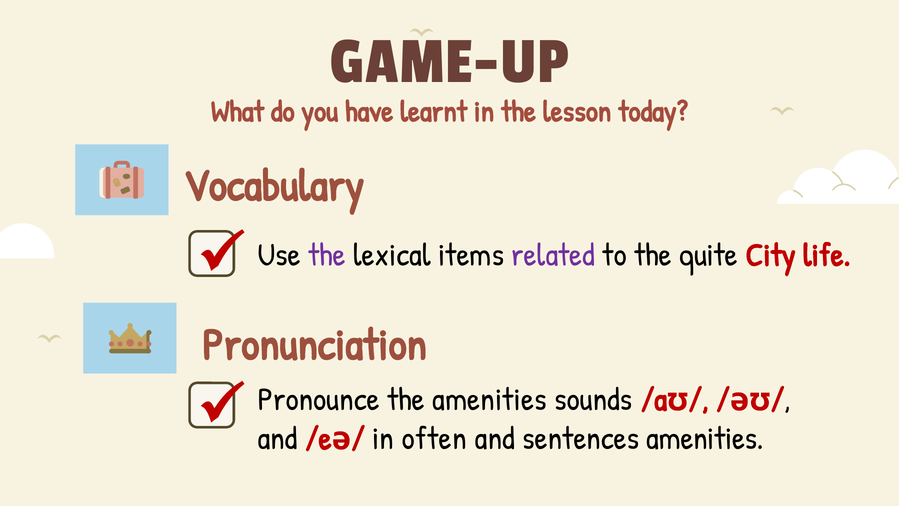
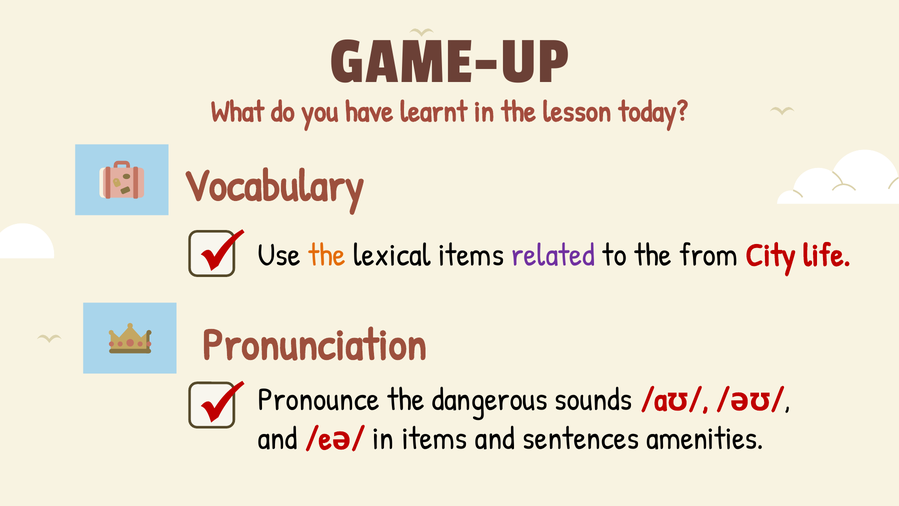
the at (327, 255) colour: purple -> orange
quite: quite -> from
the amenities: amenities -> dangerous
in often: often -> items
